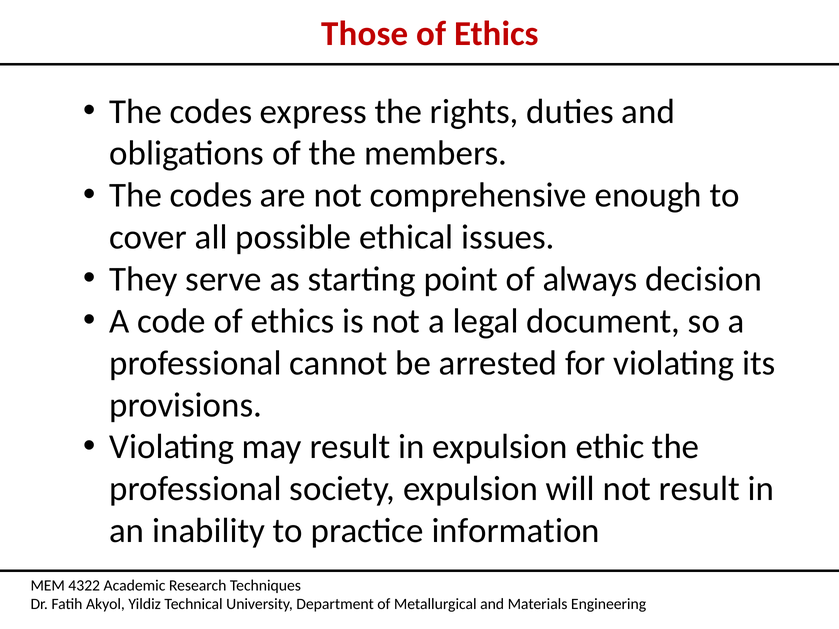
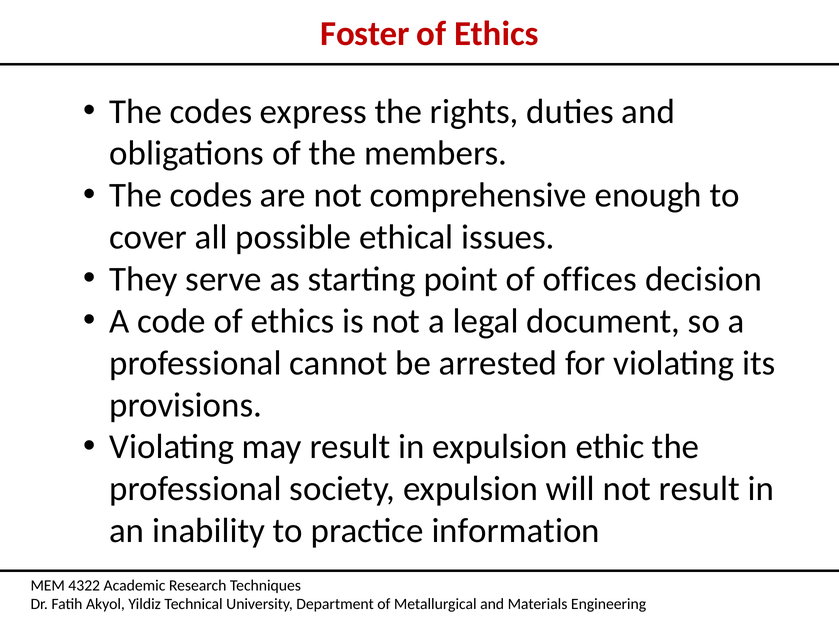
Those: Those -> Foster
always: always -> offices
